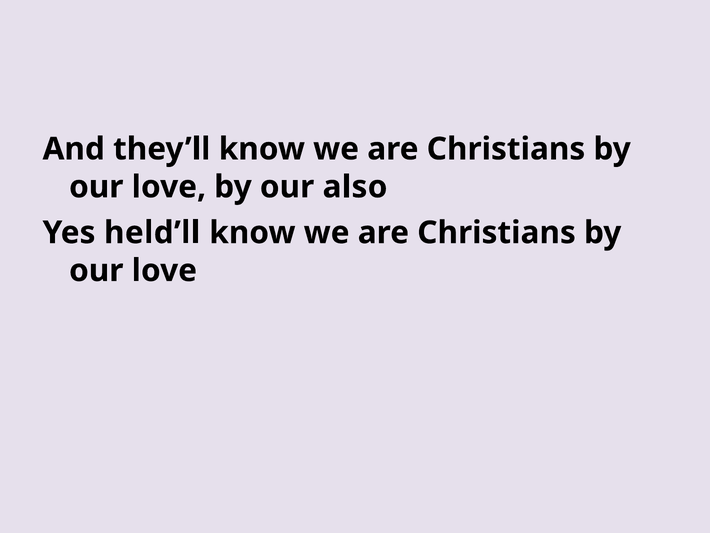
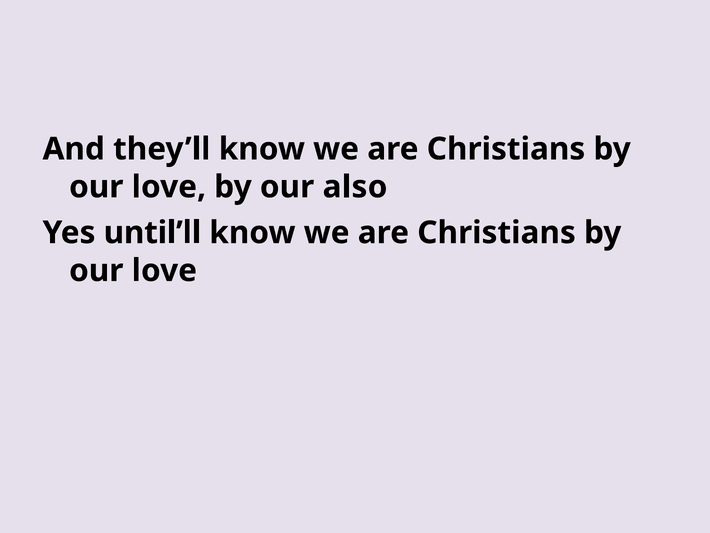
held’ll: held’ll -> until’ll
